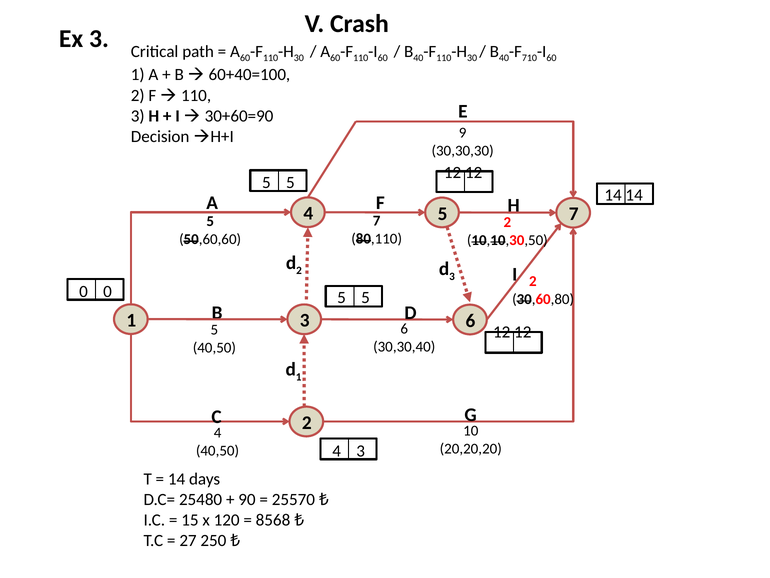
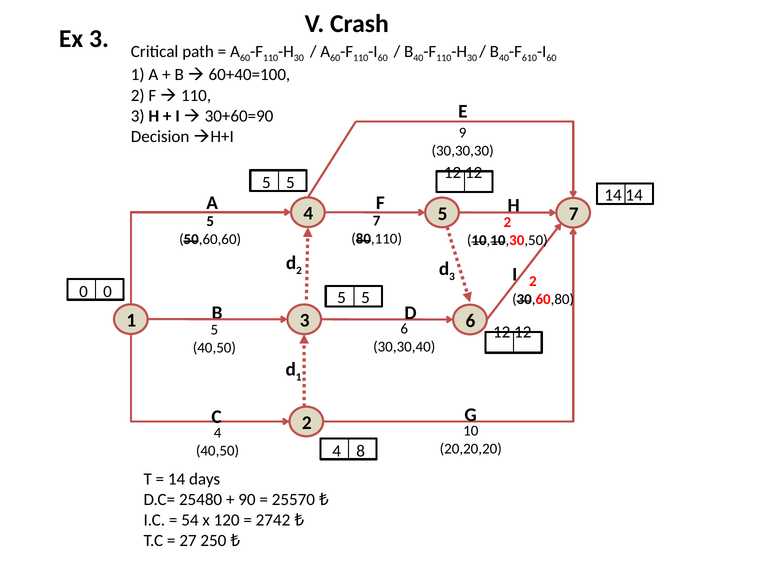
710: 710 -> 610
3 at (361, 450): 3 -> 8
15: 15 -> 54
8568: 8568 -> 2742
